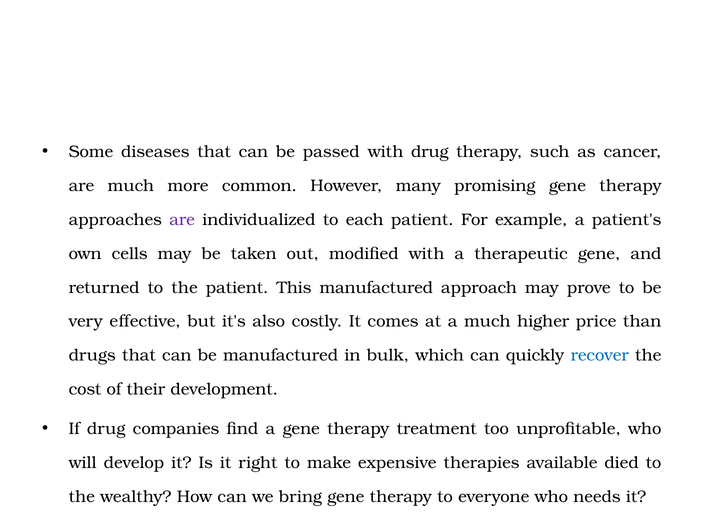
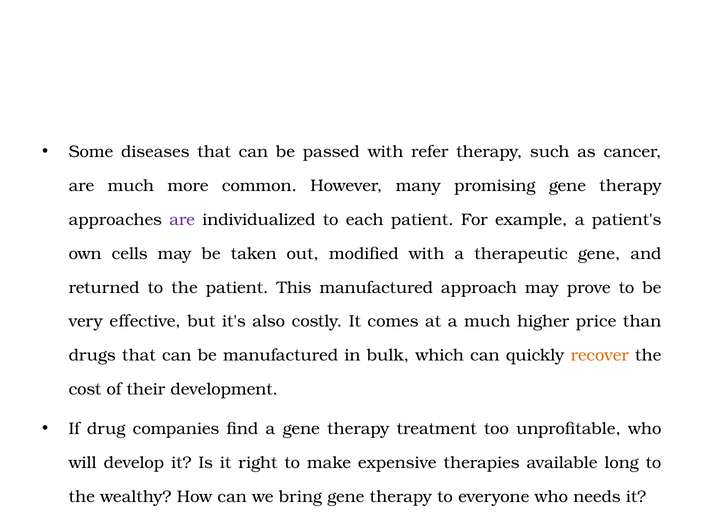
with drug: drug -> refer
recover colour: blue -> orange
died: died -> long
